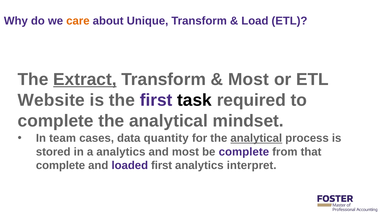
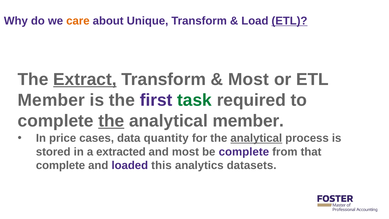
ETL at (289, 21) underline: none -> present
Website at (51, 100): Website -> Member
task colour: black -> green
the at (111, 121) underline: none -> present
analytical mindset: mindset -> member
team: team -> price
a analytics: analytics -> extracted
loaded first: first -> this
interpret: interpret -> datasets
